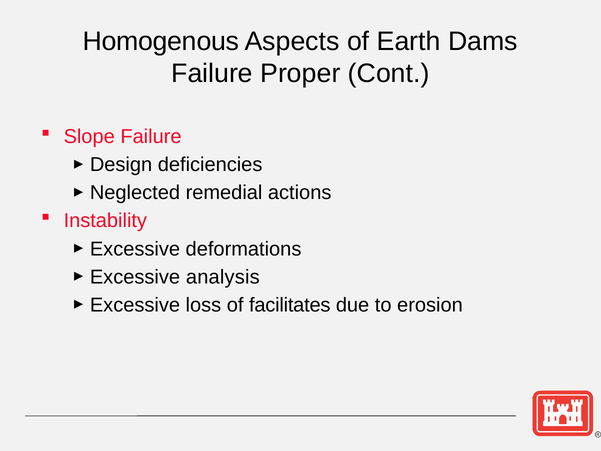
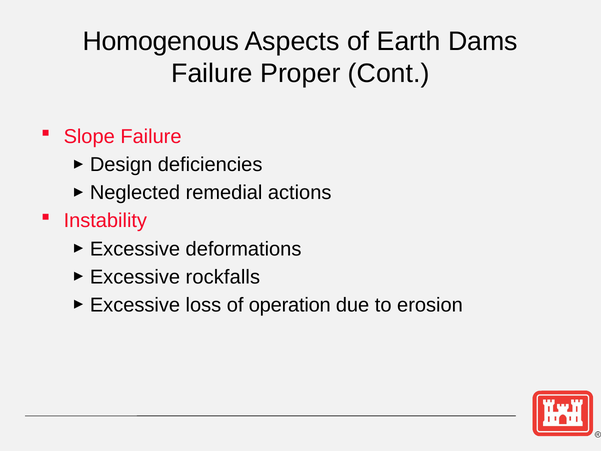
analysis: analysis -> rockfalls
facilitates: facilitates -> operation
